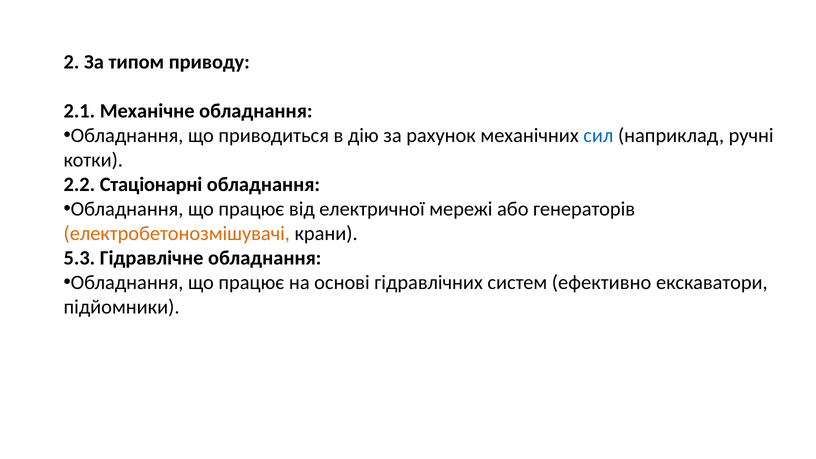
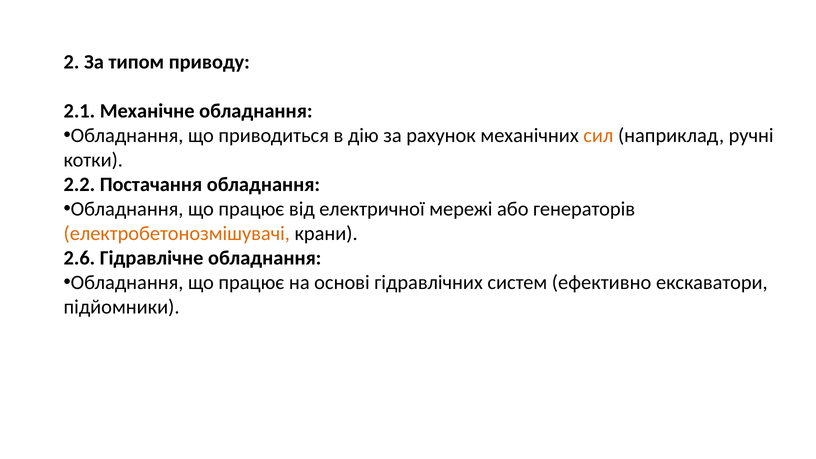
сил colour: blue -> orange
Стаціонарні: Стаціонарні -> Постачання
5.3: 5.3 -> 2.6
